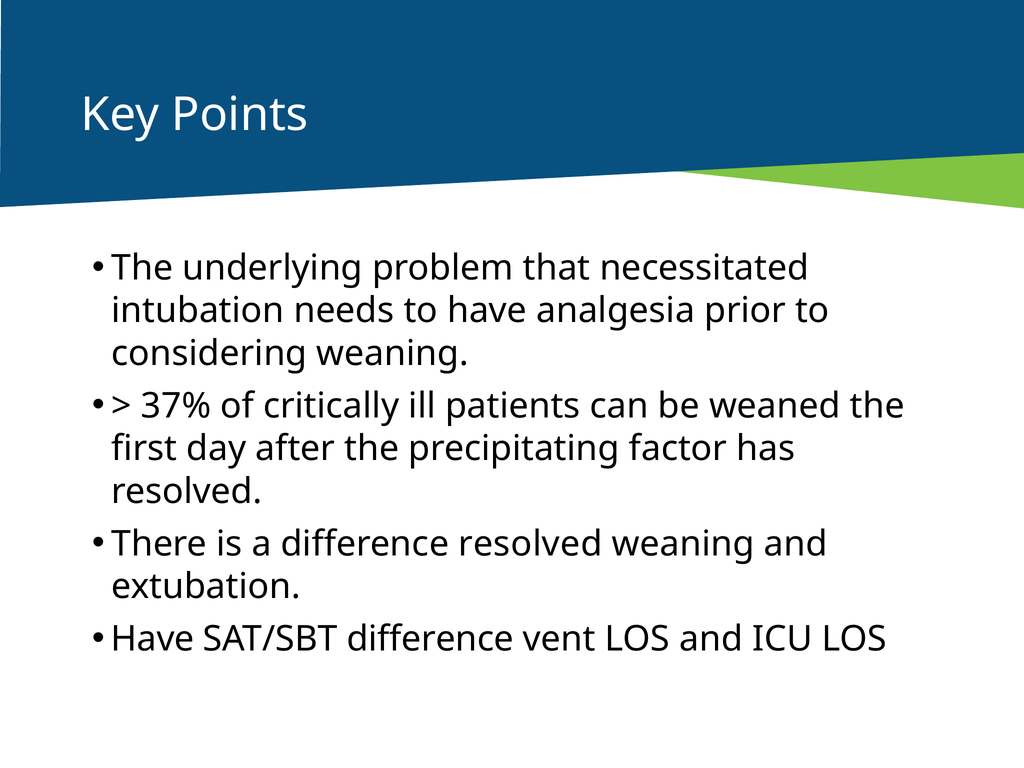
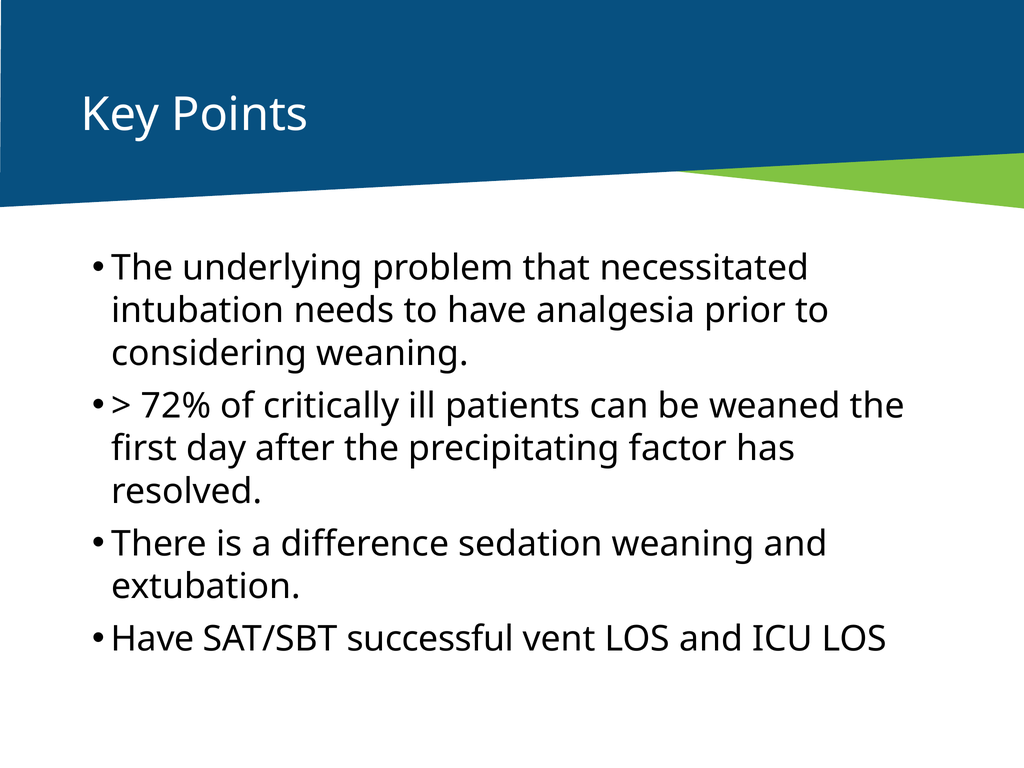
37%: 37% -> 72%
difference resolved: resolved -> sedation
SAT/SBT difference: difference -> successful
